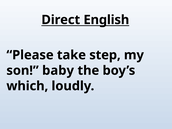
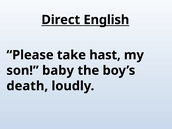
step: step -> hast
which: which -> death
